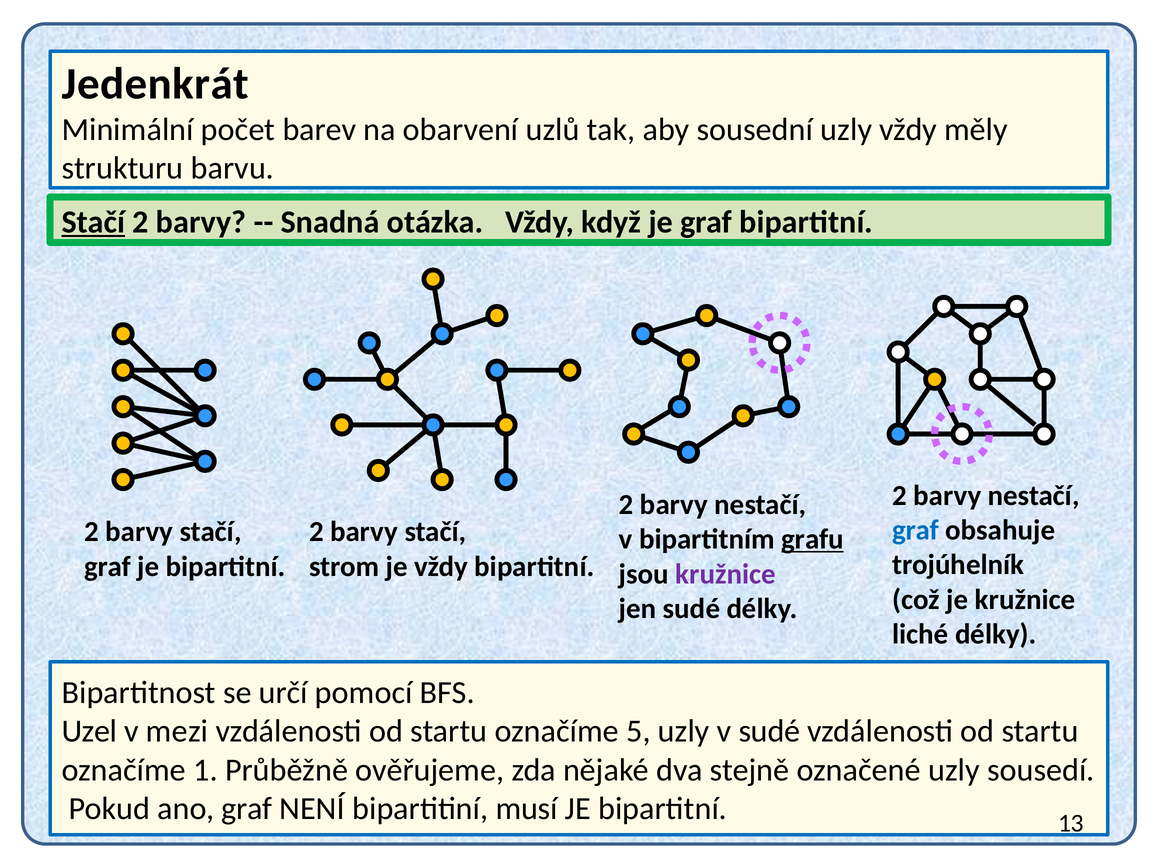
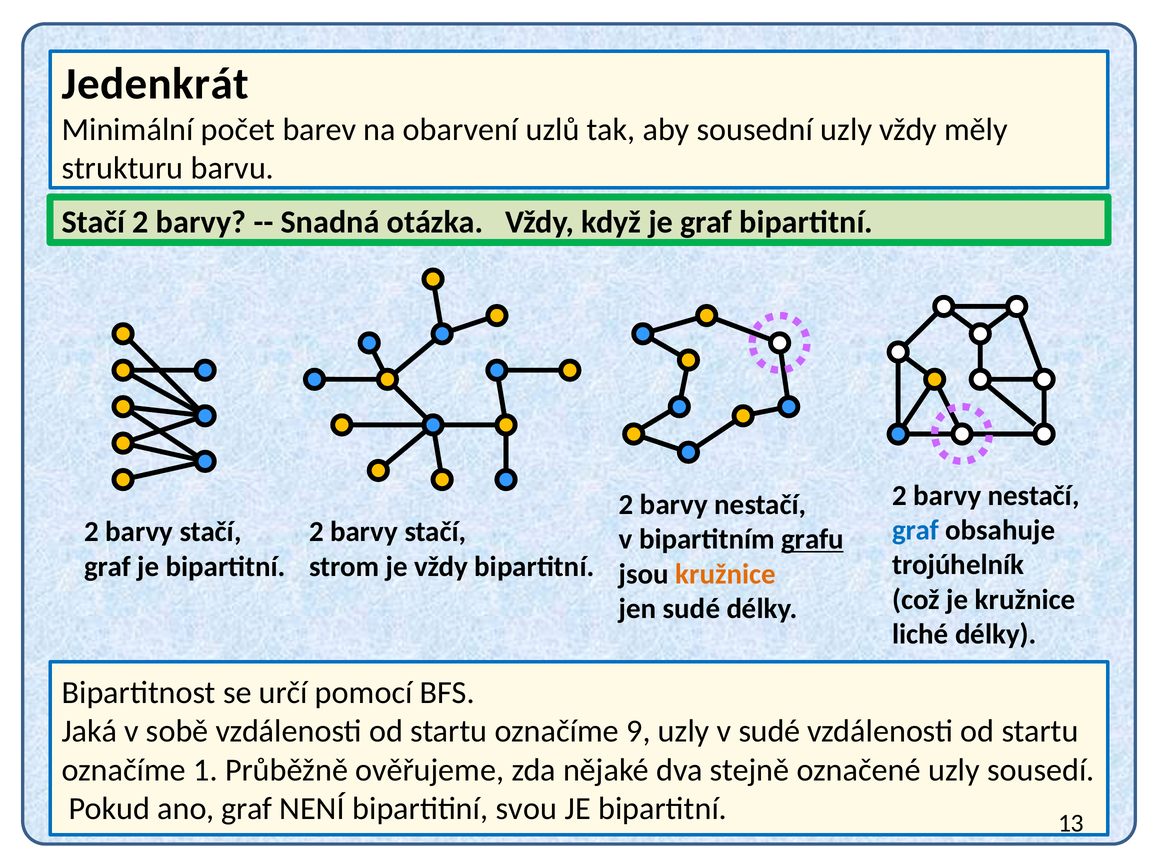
Stačí at (93, 222) underline: present -> none
kružnice at (726, 574) colour: purple -> orange
Uzel: Uzel -> Jaká
mezi: mezi -> sobě
5: 5 -> 9
musí: musí -> svou
